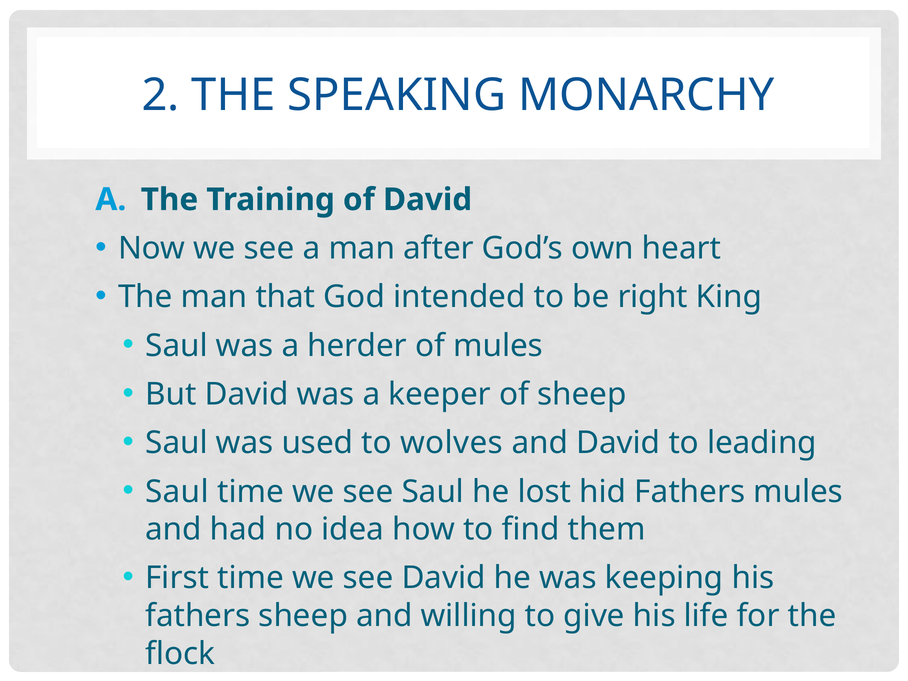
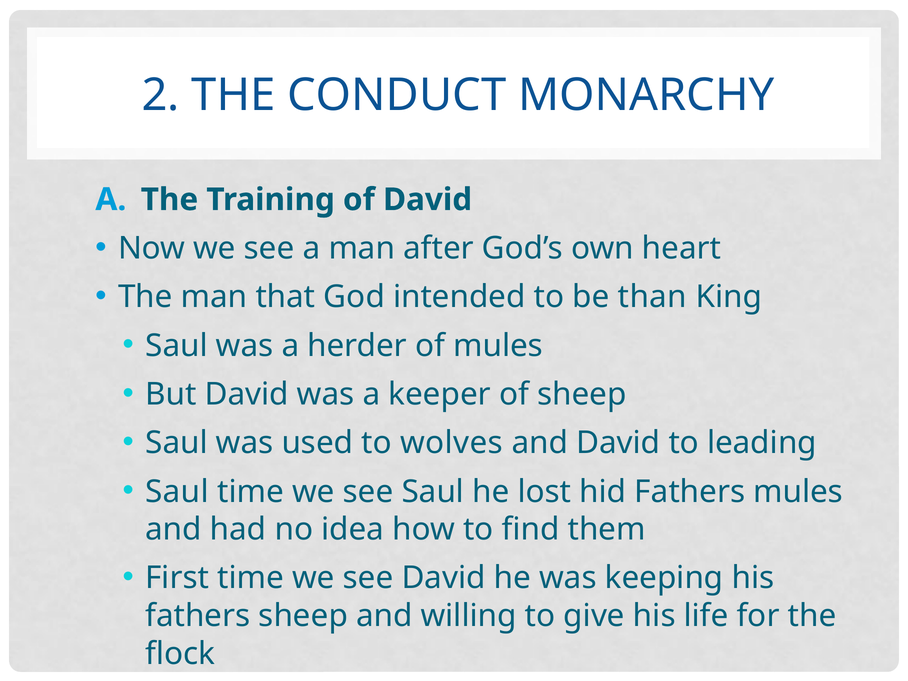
SPEAKING: SPEAKING -> CONDUCT
right: right -> than
